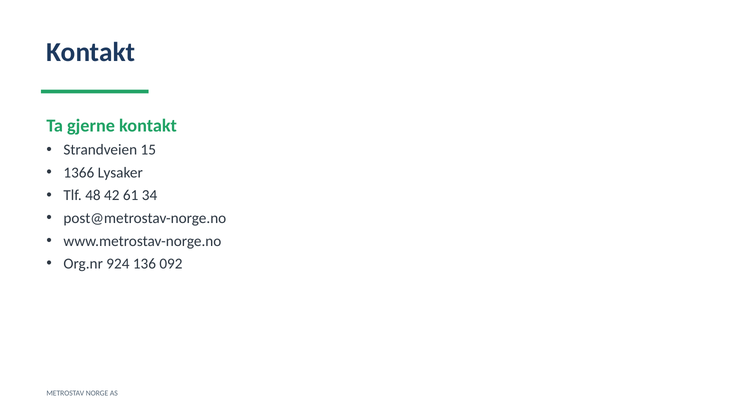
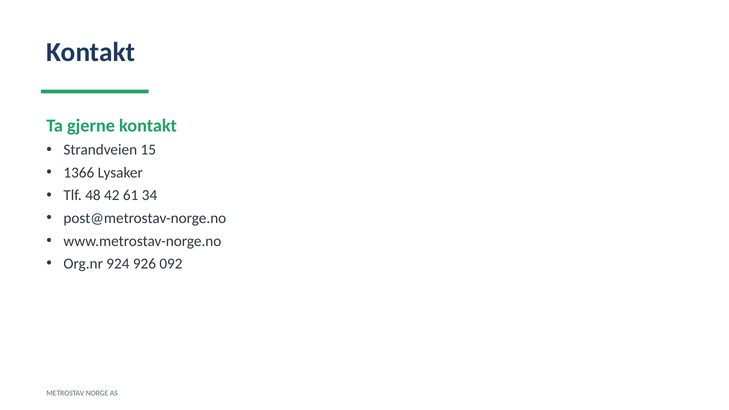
136: 136 -> 926
